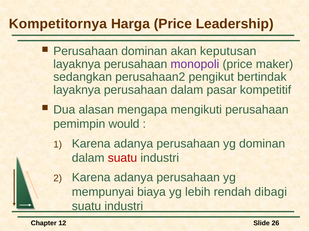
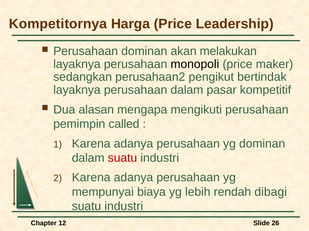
keputusan: keputusan -> melakukan
monopoli colour: purple -> black
would: would -> called
